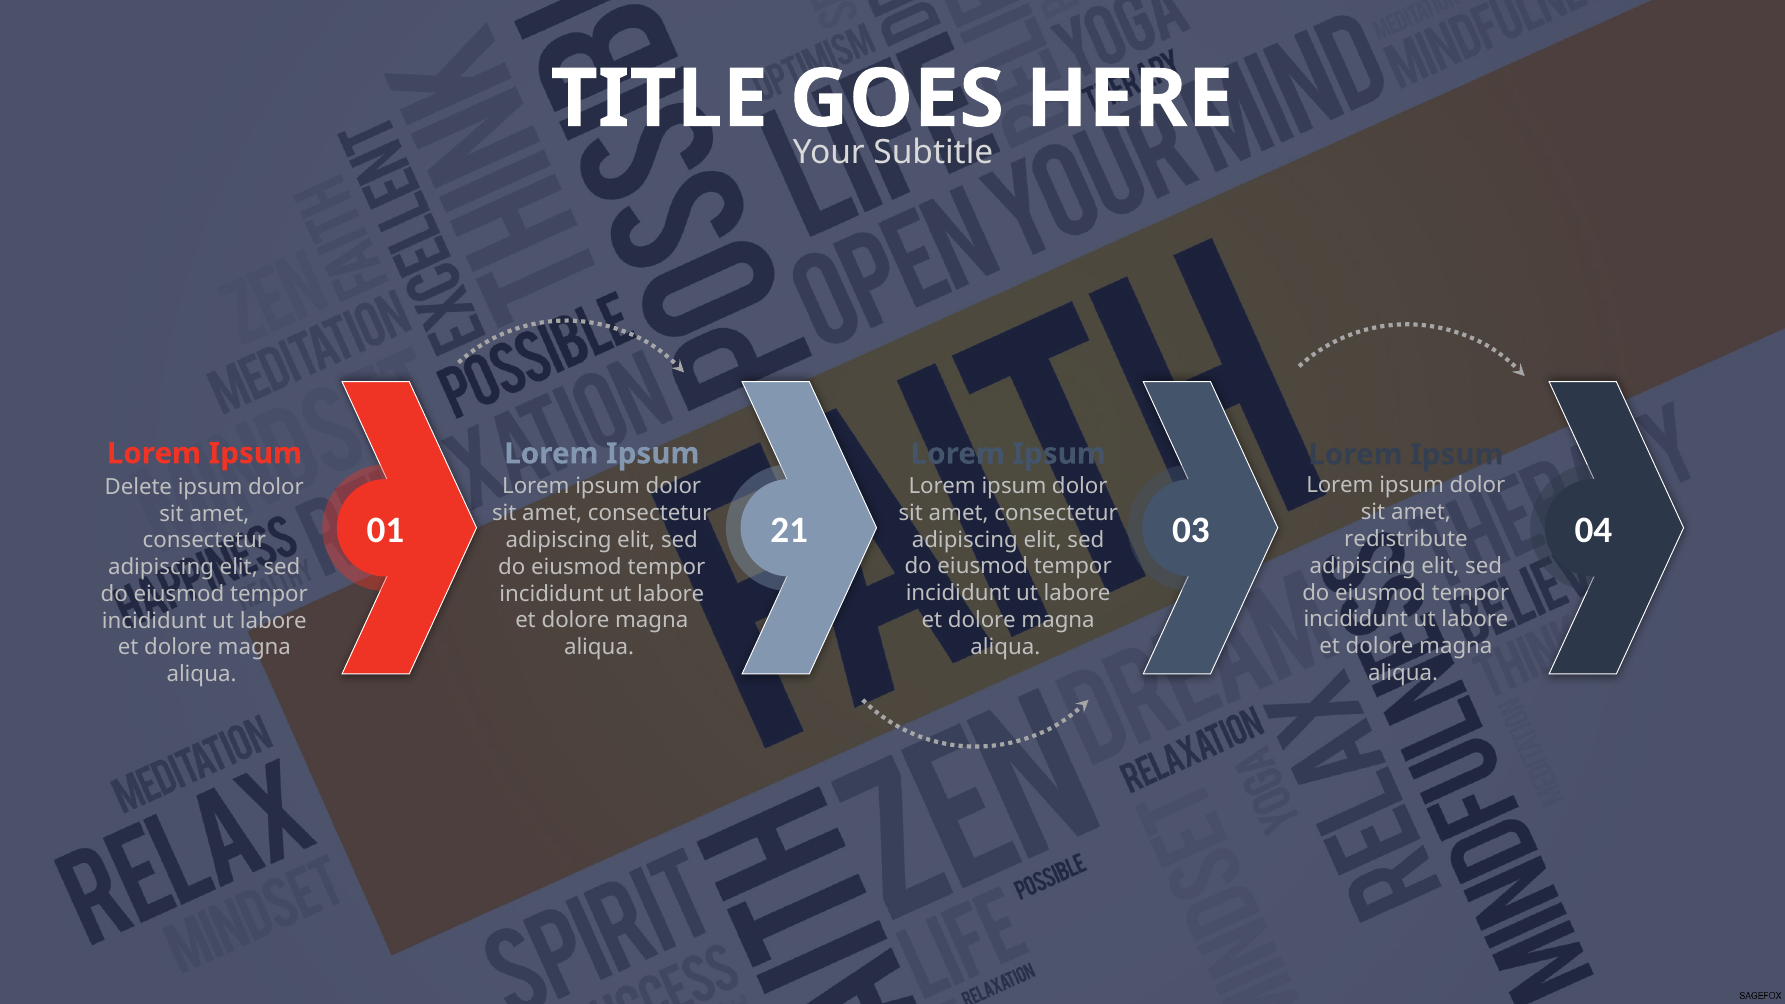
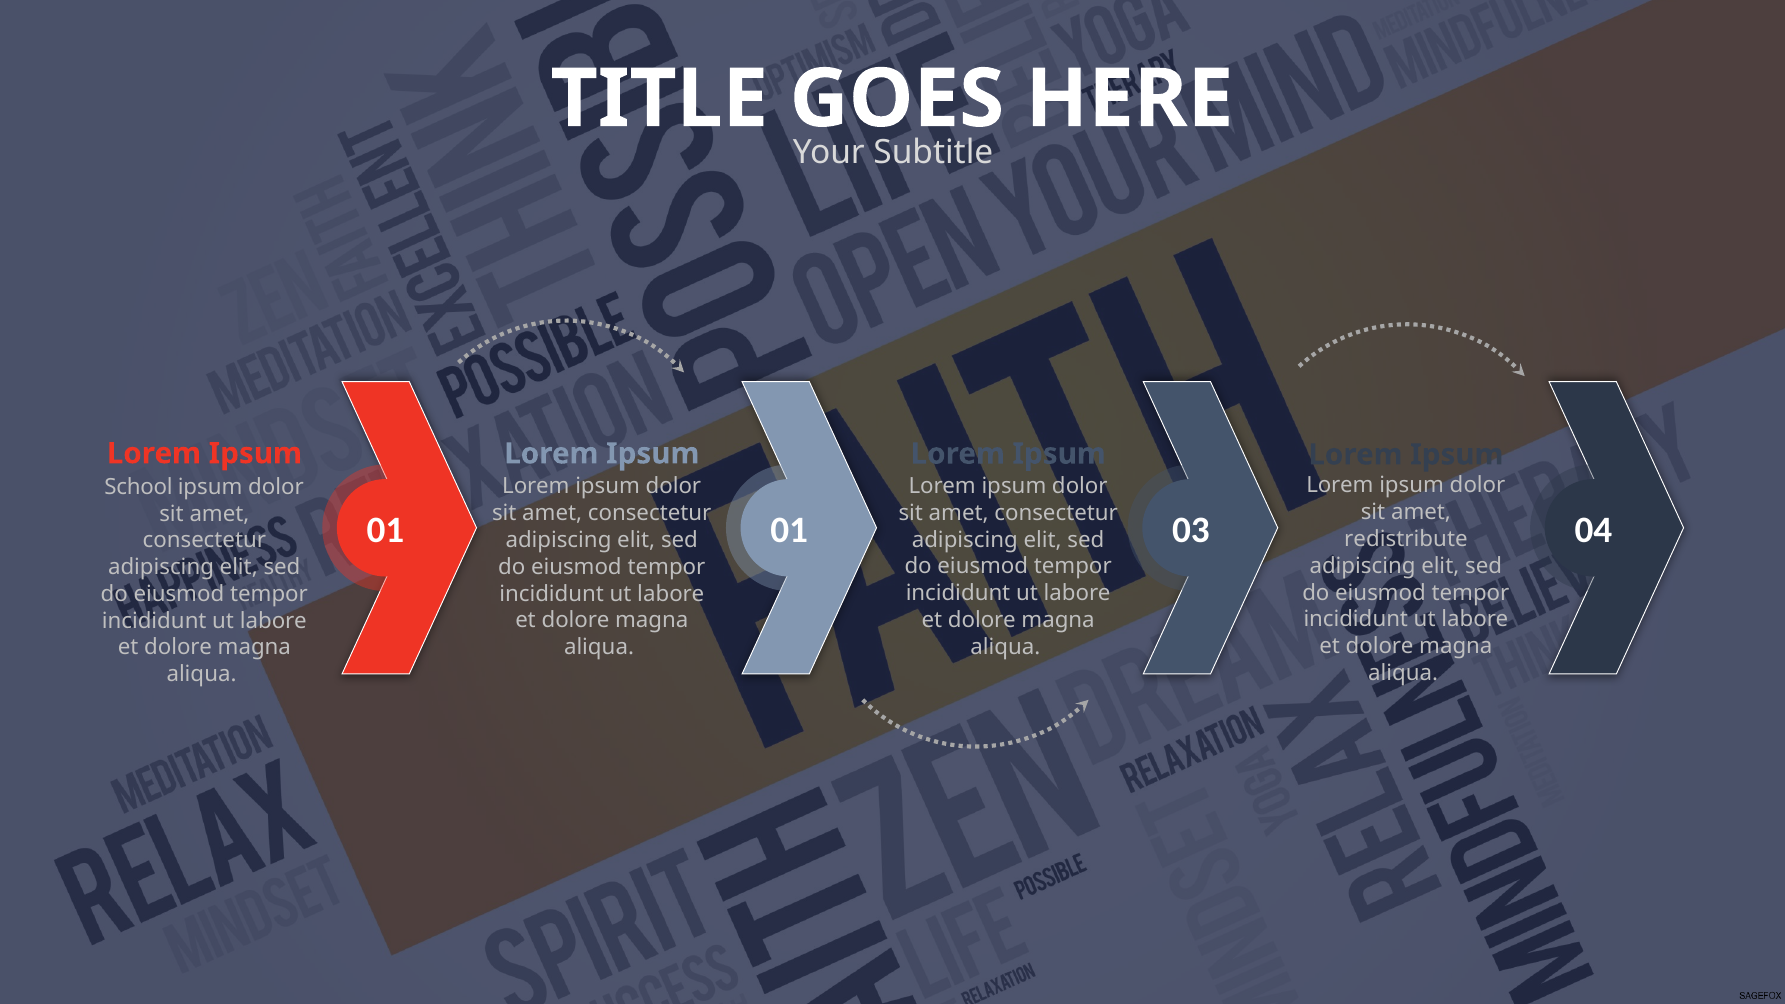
Delete: Delete -> School
01 21: 21 -> 01
